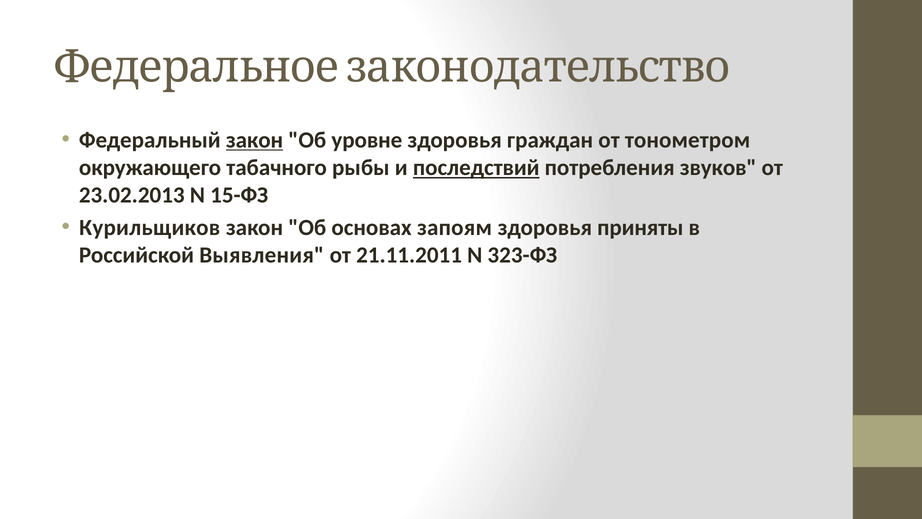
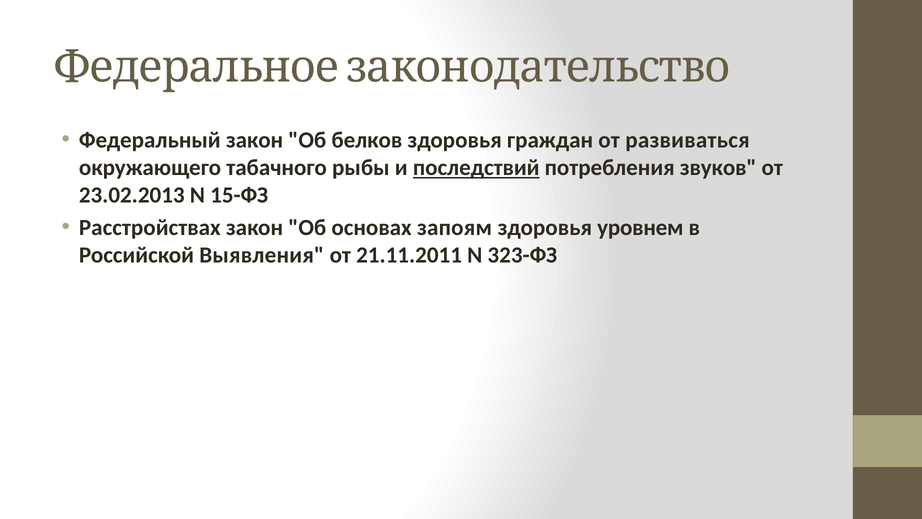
закон at (255, 140) underline: present -> none
уровне: уровне -> белков
тонометром: тонометром -> развиваться
Курильщиков: Курильщиков -> Расстройствах
приняты: приняты -> уровнем
